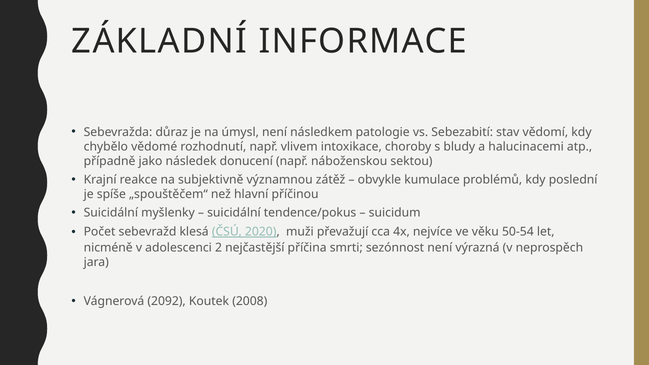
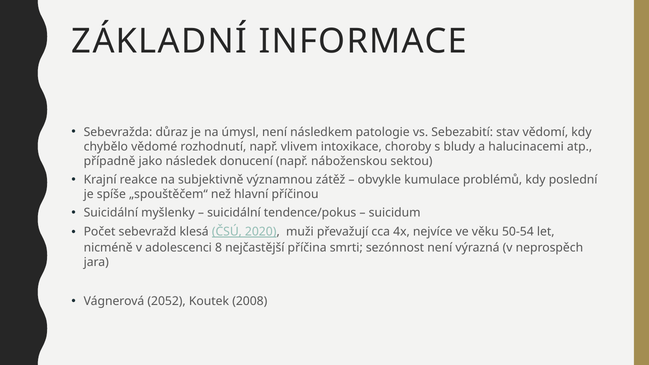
2: 2 -> 8
2092: 2092 -> 2052
